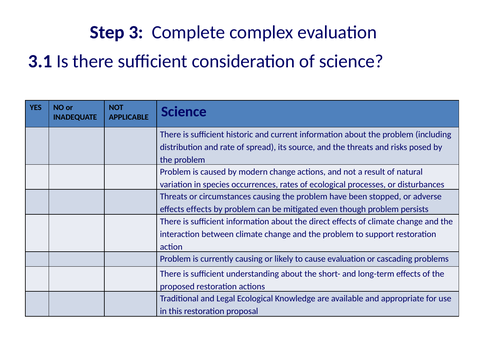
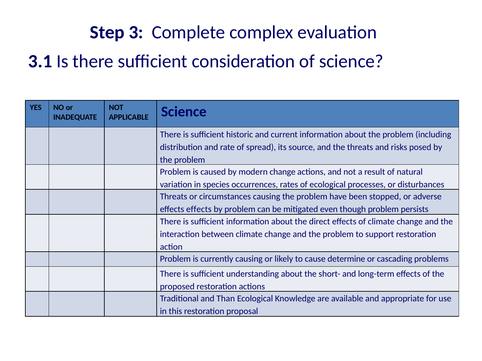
cause evaluation: evaluation -> determine
Legal: Legal -> Than
